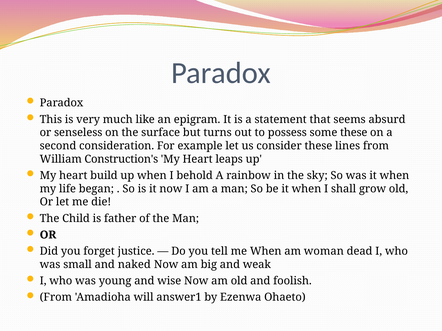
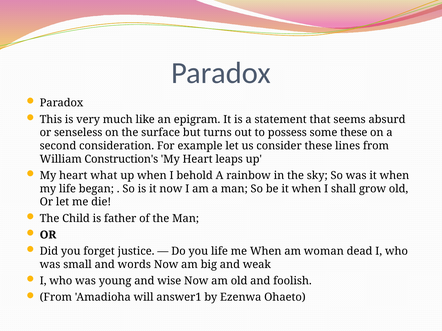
build: build -> what
you tell: tell -> life
naked: naked -> words
